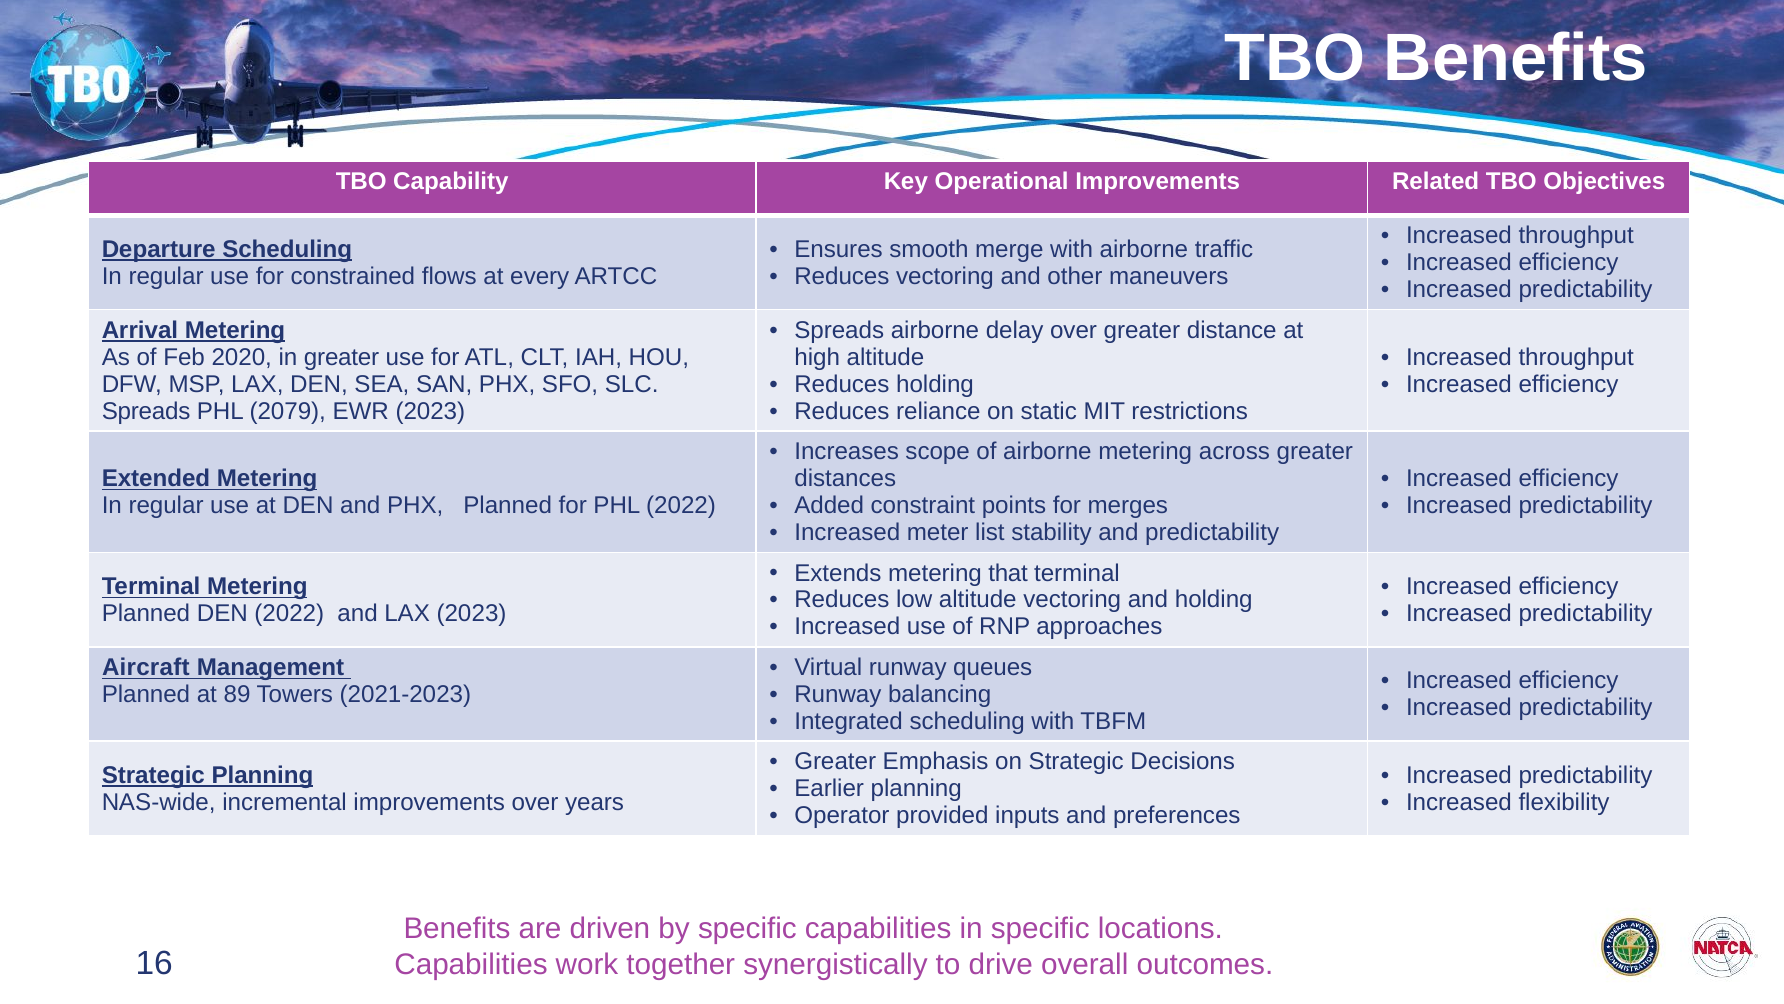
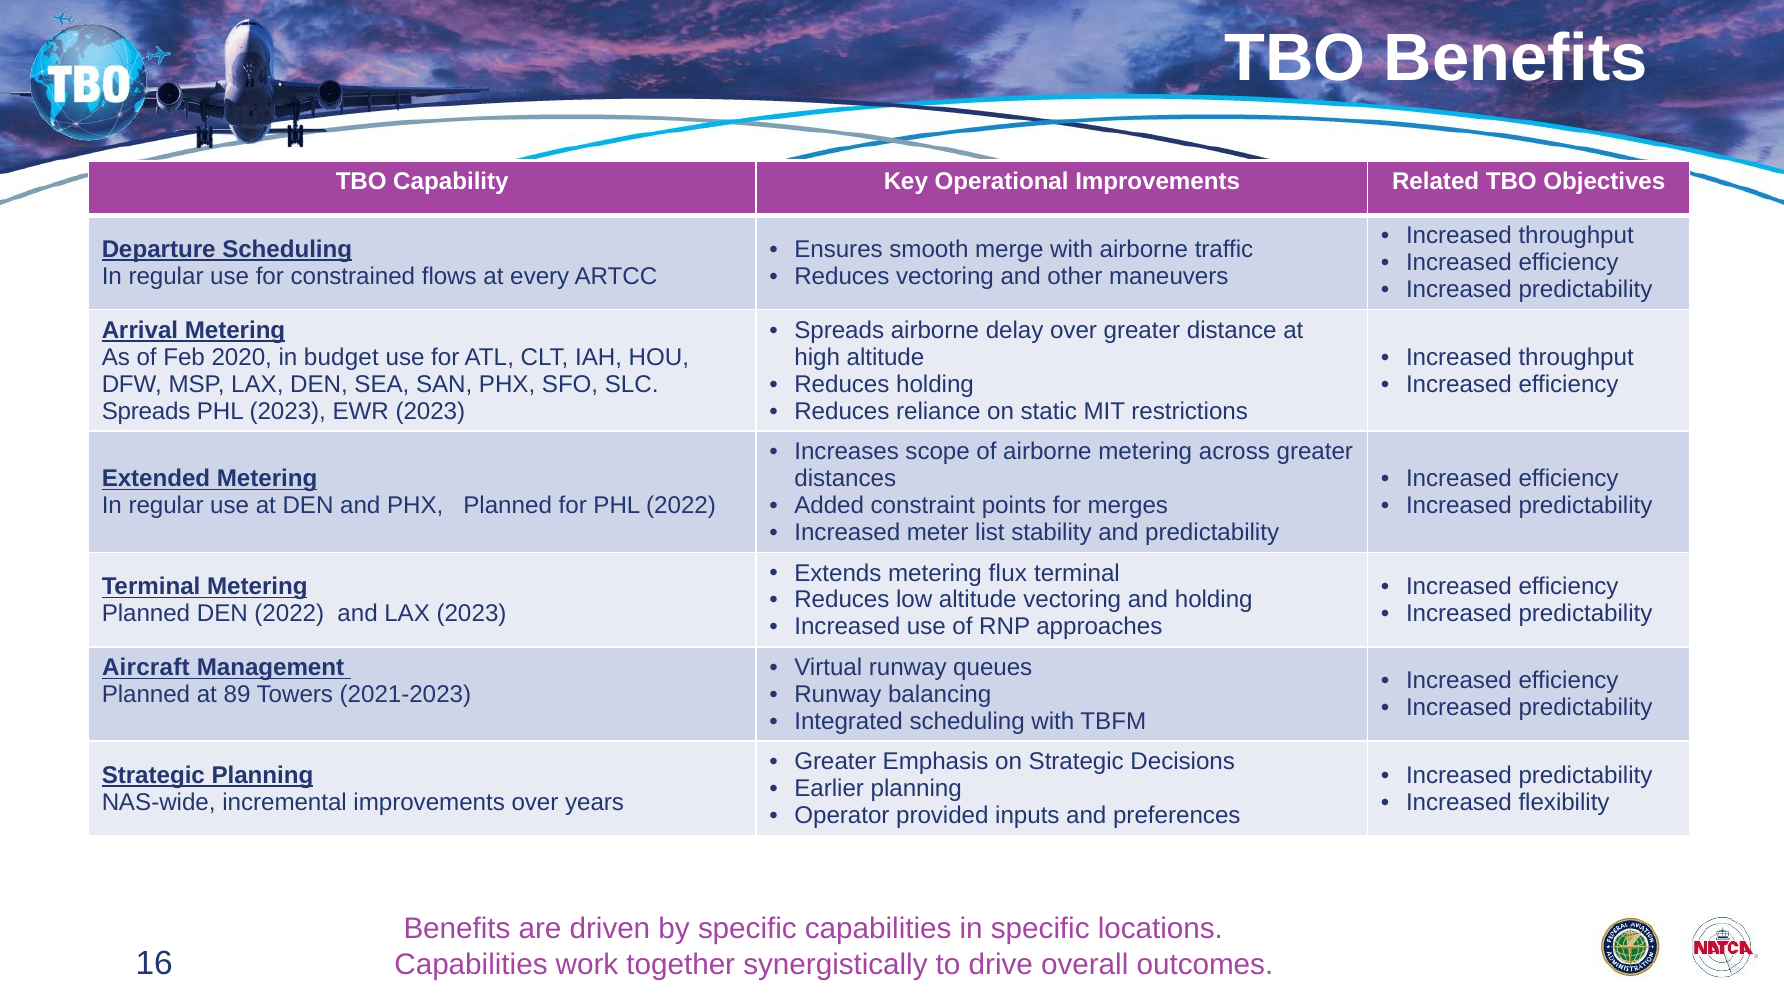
in greater: greater -> budget
PHL 2079: 2079 -> 2023
that: that -> flux
